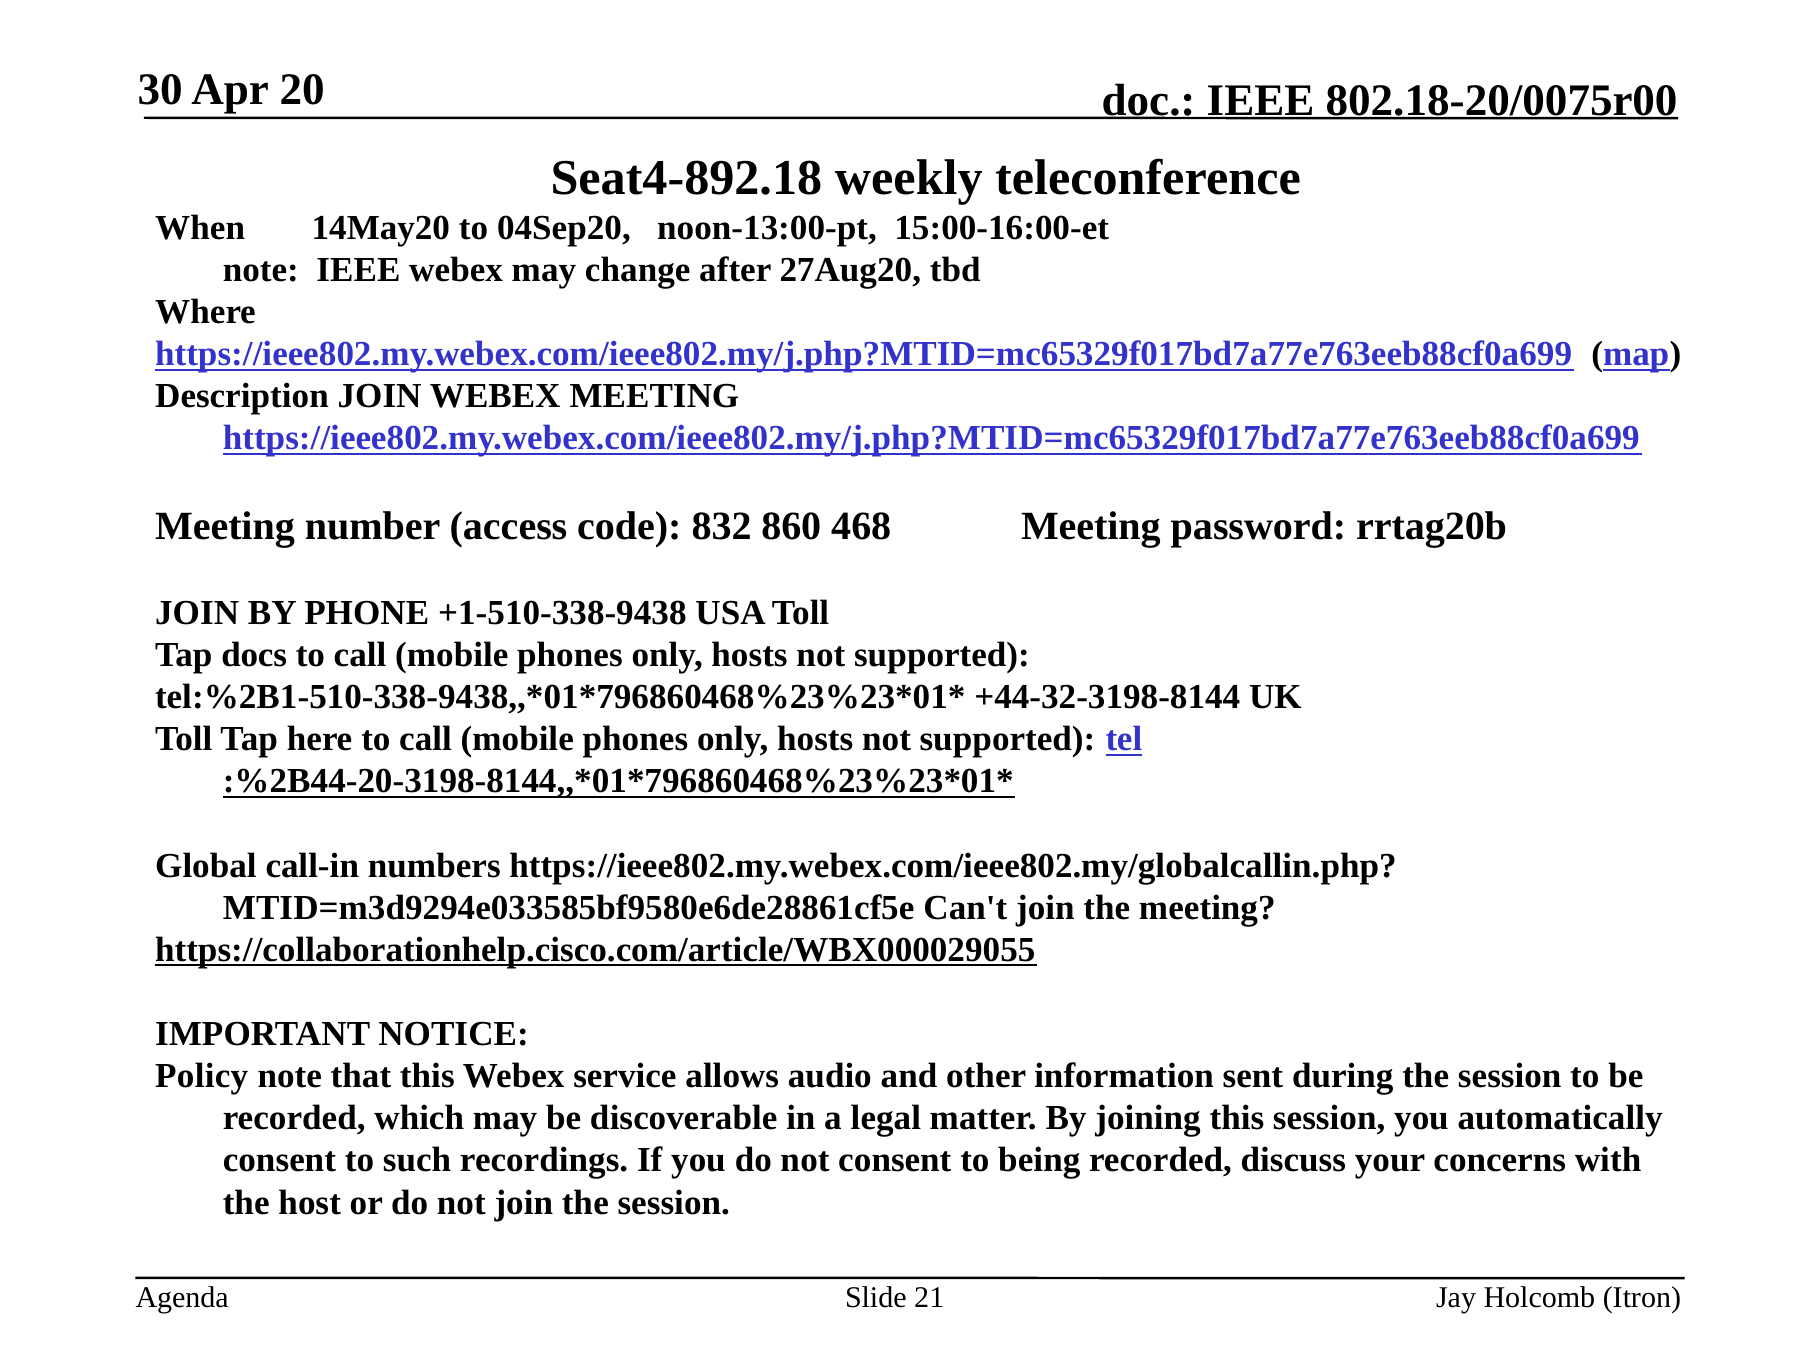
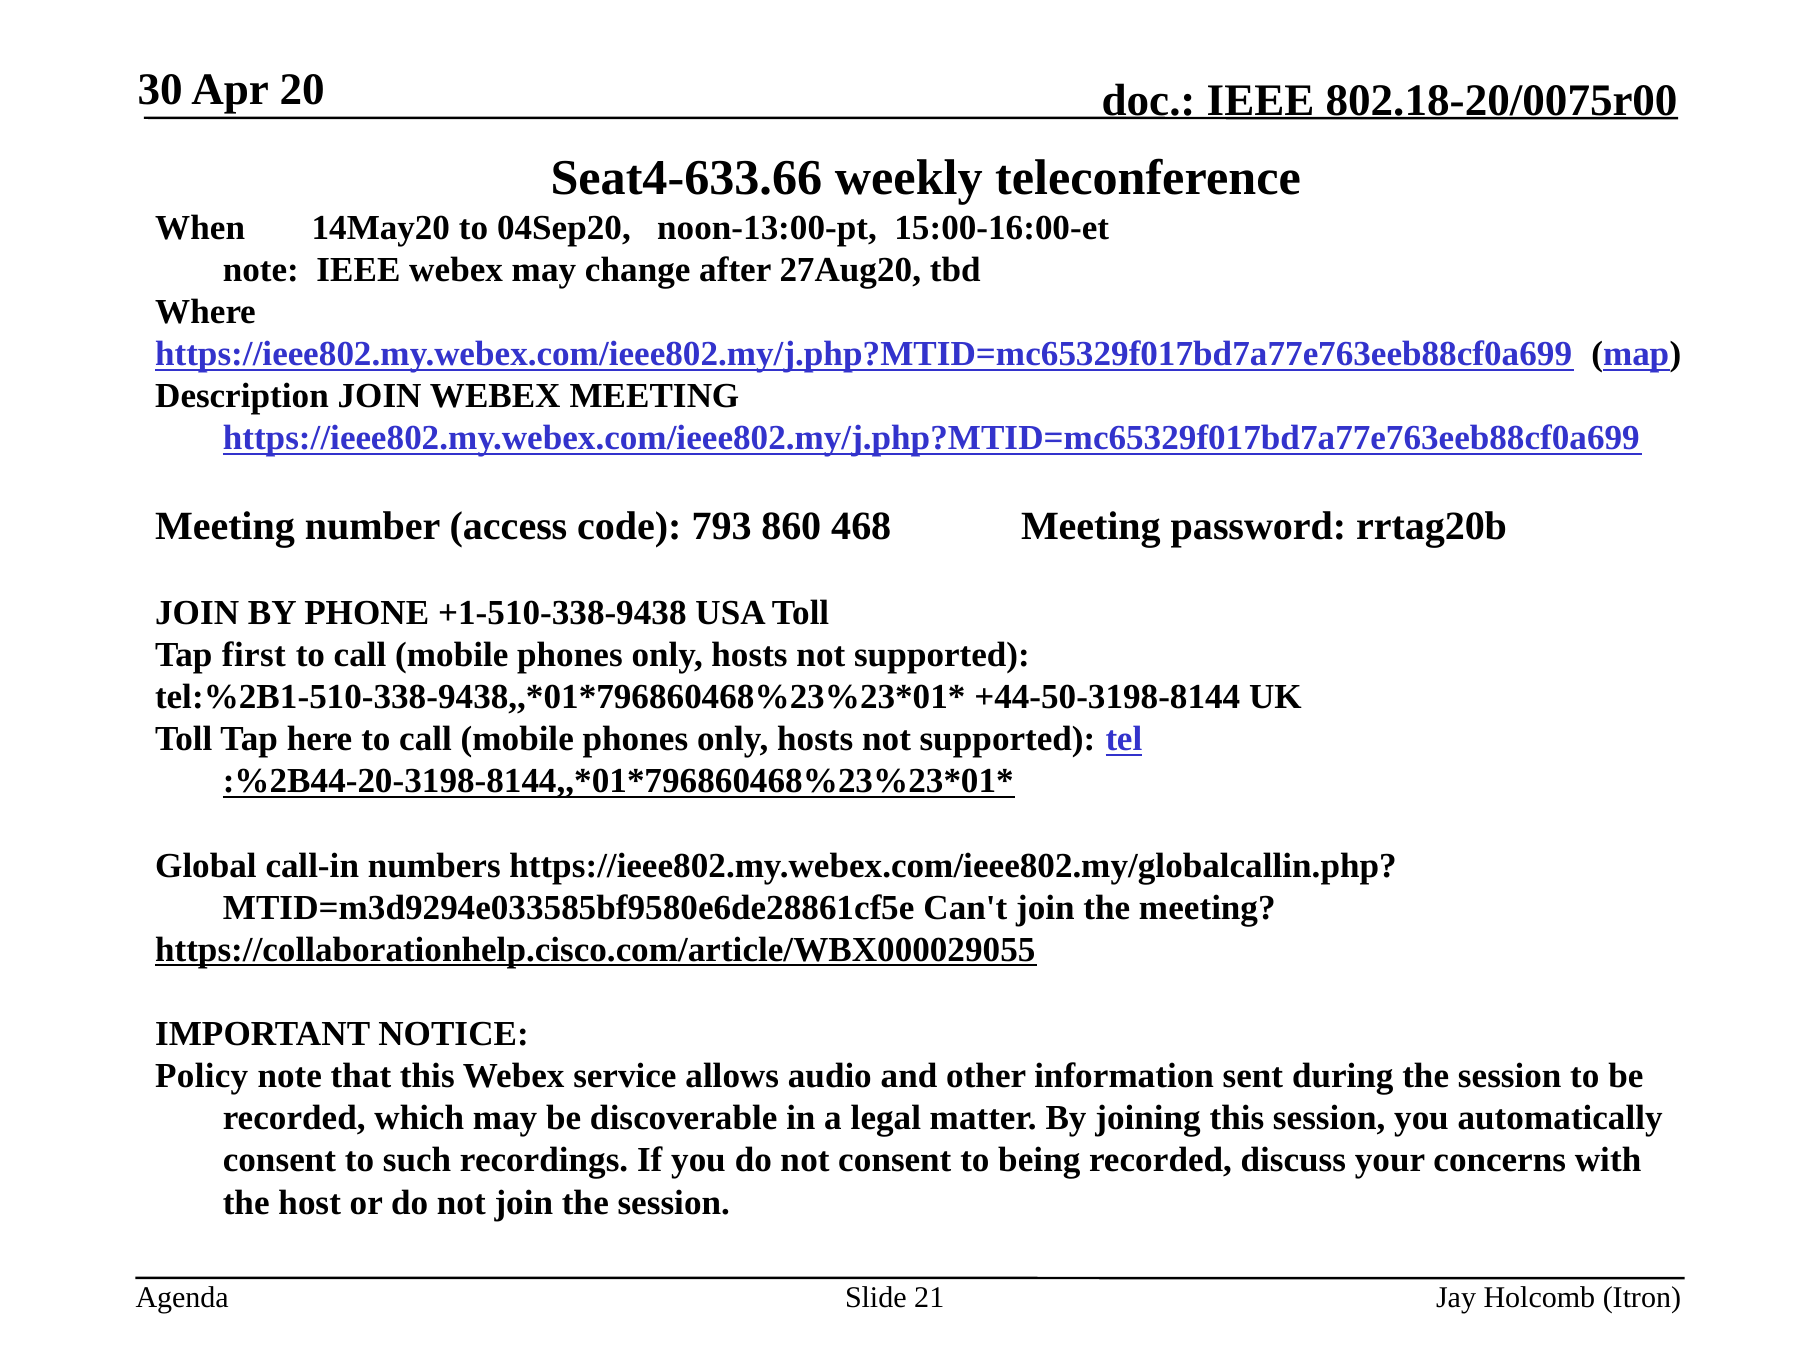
Seat4-892.18: Seat4-892.18 -> Seat4-633.66
832: 832 -> 793
docs: docs -> first
+44-32-3198-8144: +44-32-3198-8144 -> +44-50-3198-8144
